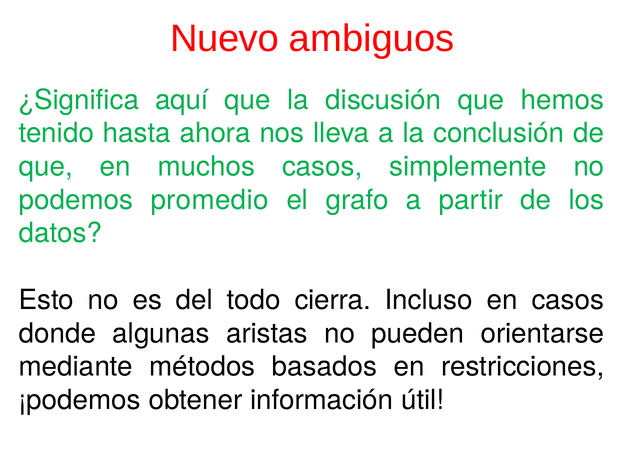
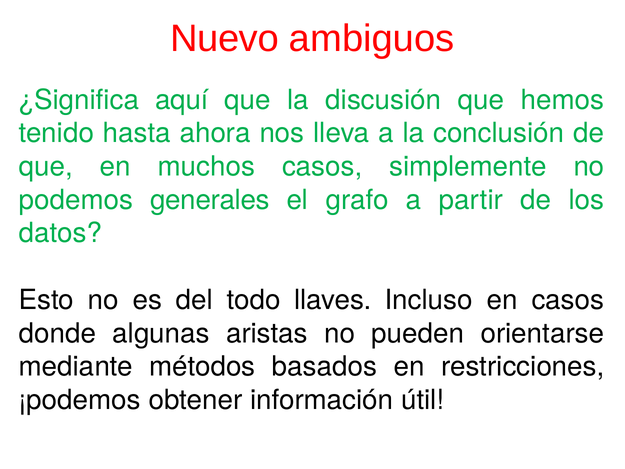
promedio: promedio -> generales
cierra: cierra -> llaves
